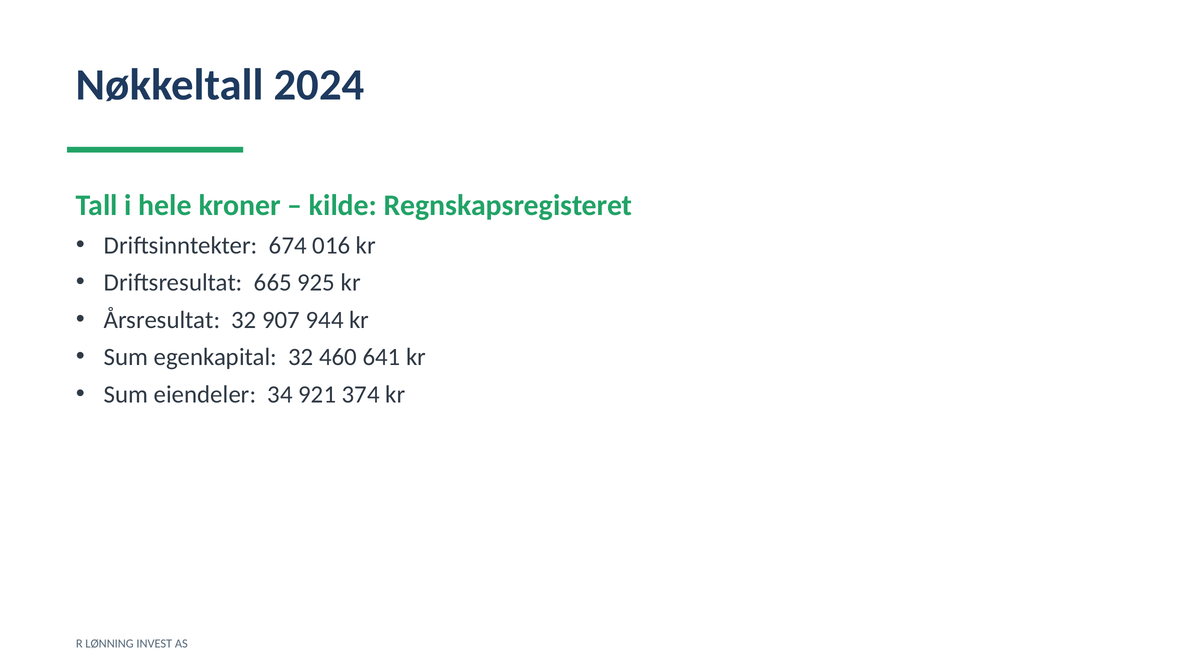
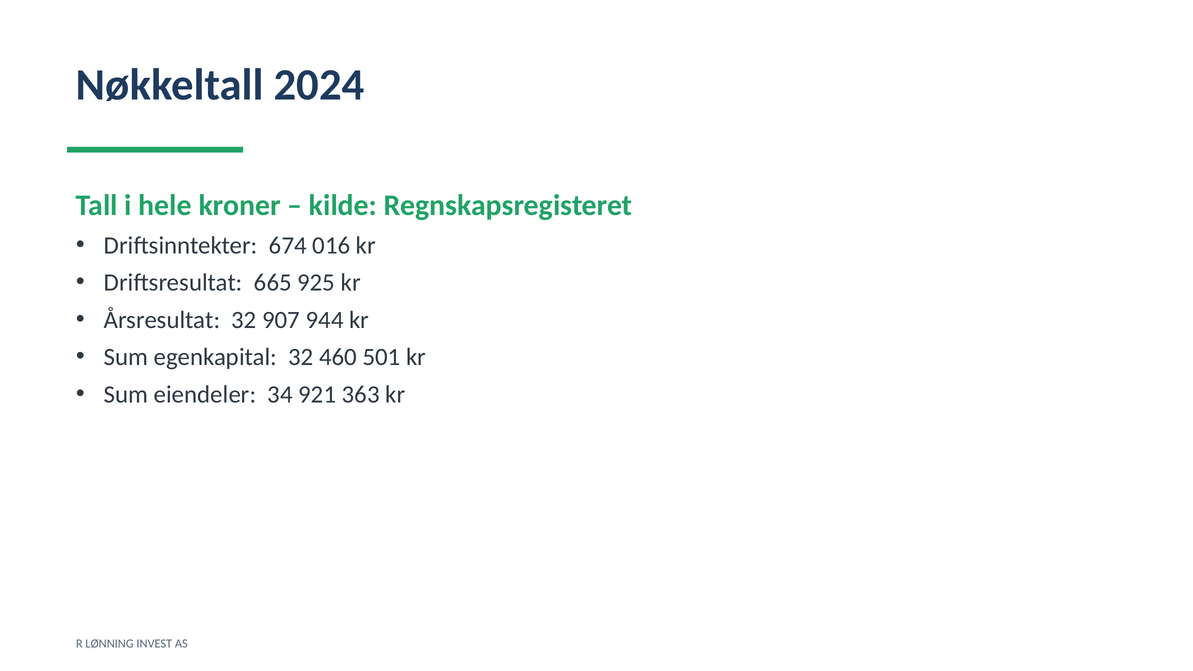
641: 641 -> 501
374: 374 -> 363
